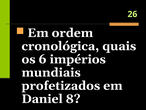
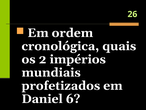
6: 6 -> 2
8: 8 -> 6
